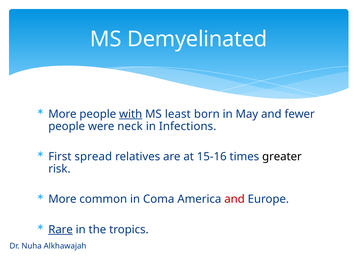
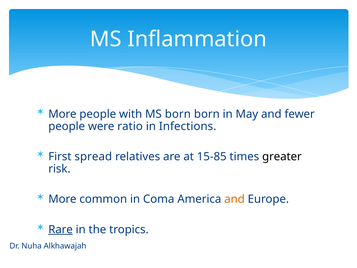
Demyelinated: Demyelinated -> Inflammation
with underline: present -> none
MS least: least -> born
neck: neck -> ratio
15-16: 15-16 -> 15-85
and at (234, 199) colour: red -> orange
